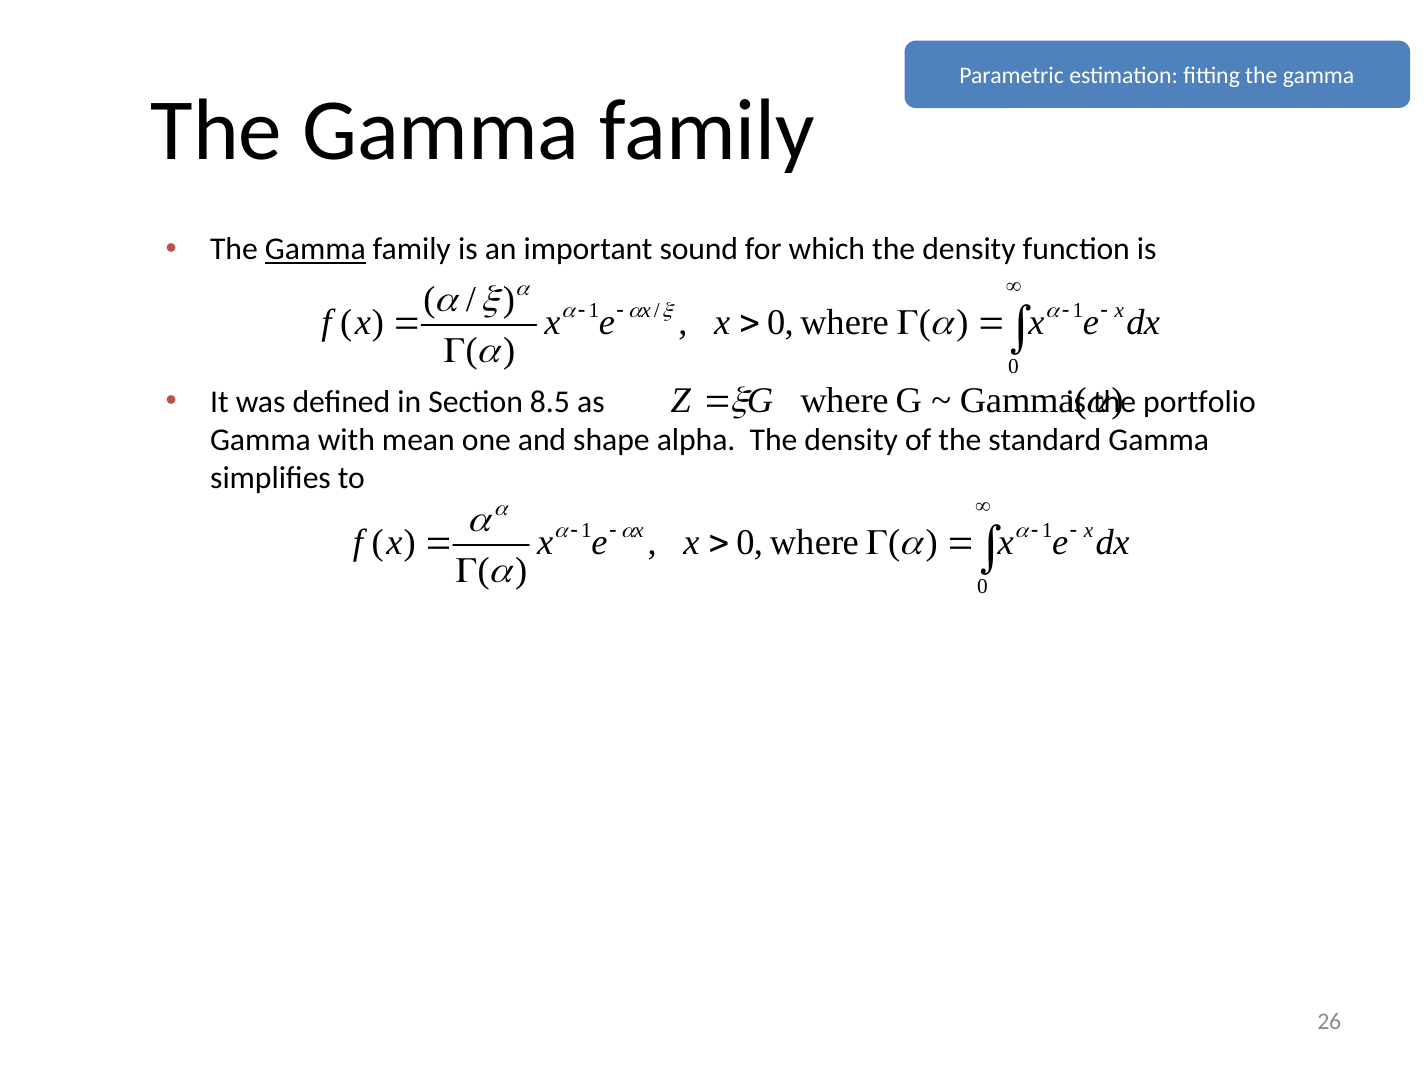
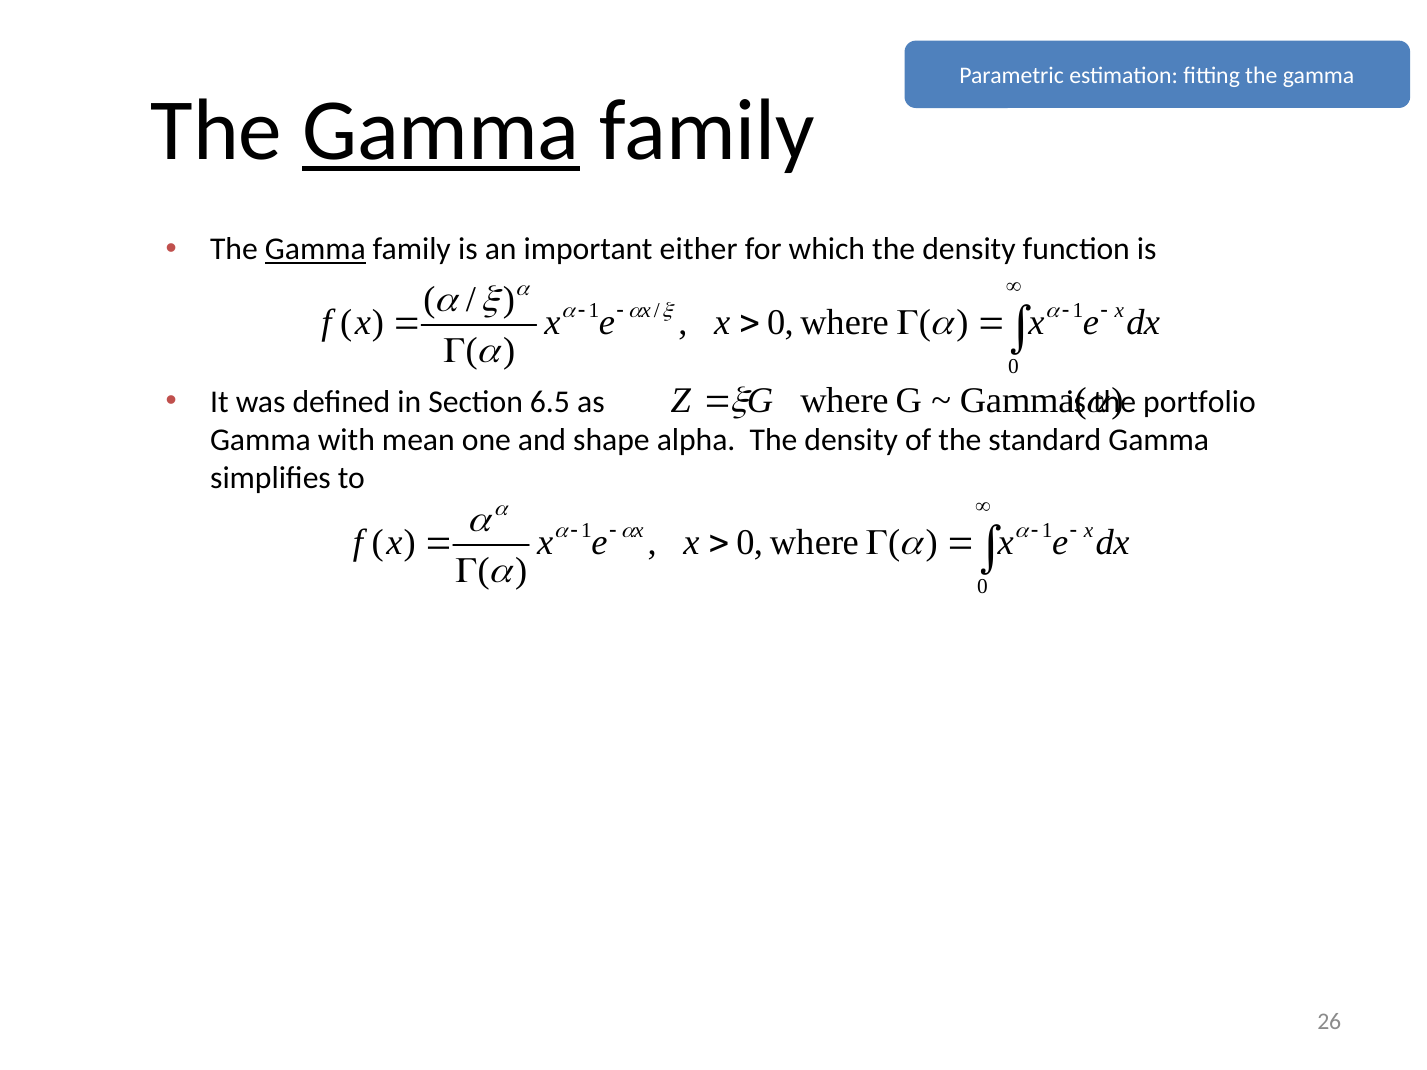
Gamma at (441, 131) underline: none -> present
sound: sound -> either
8.5: 8.5 -> 6.5
